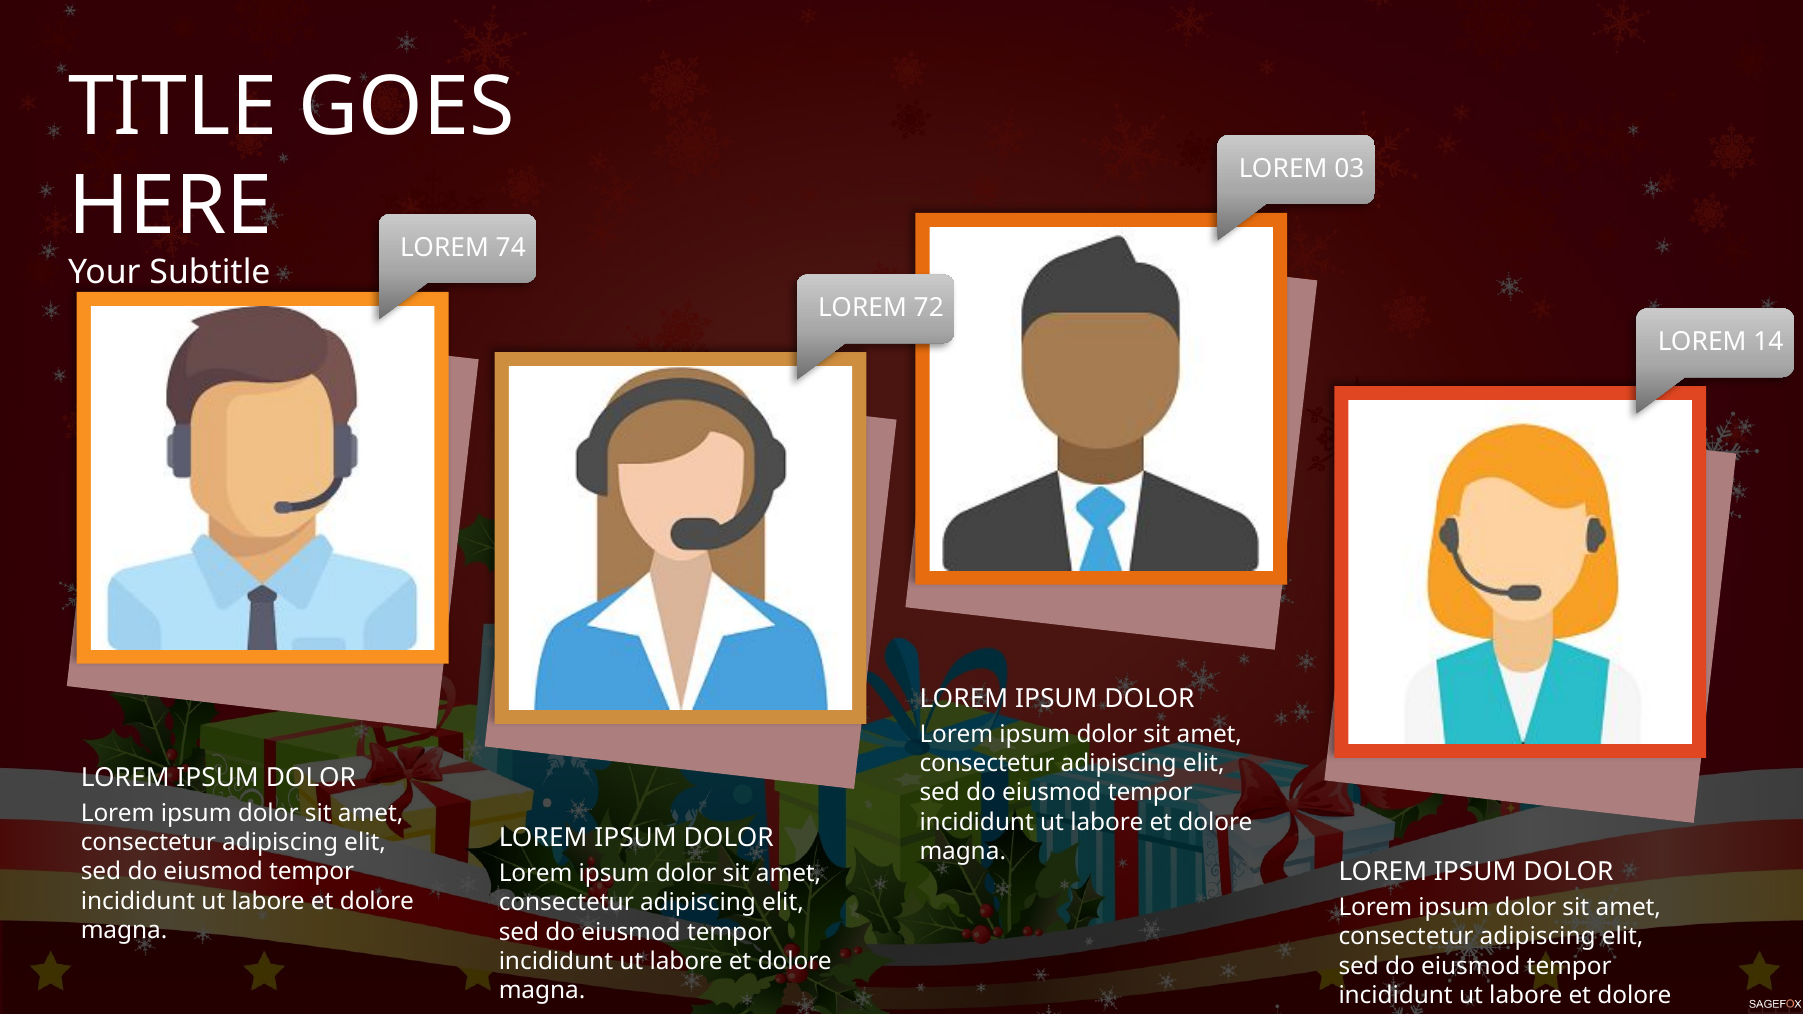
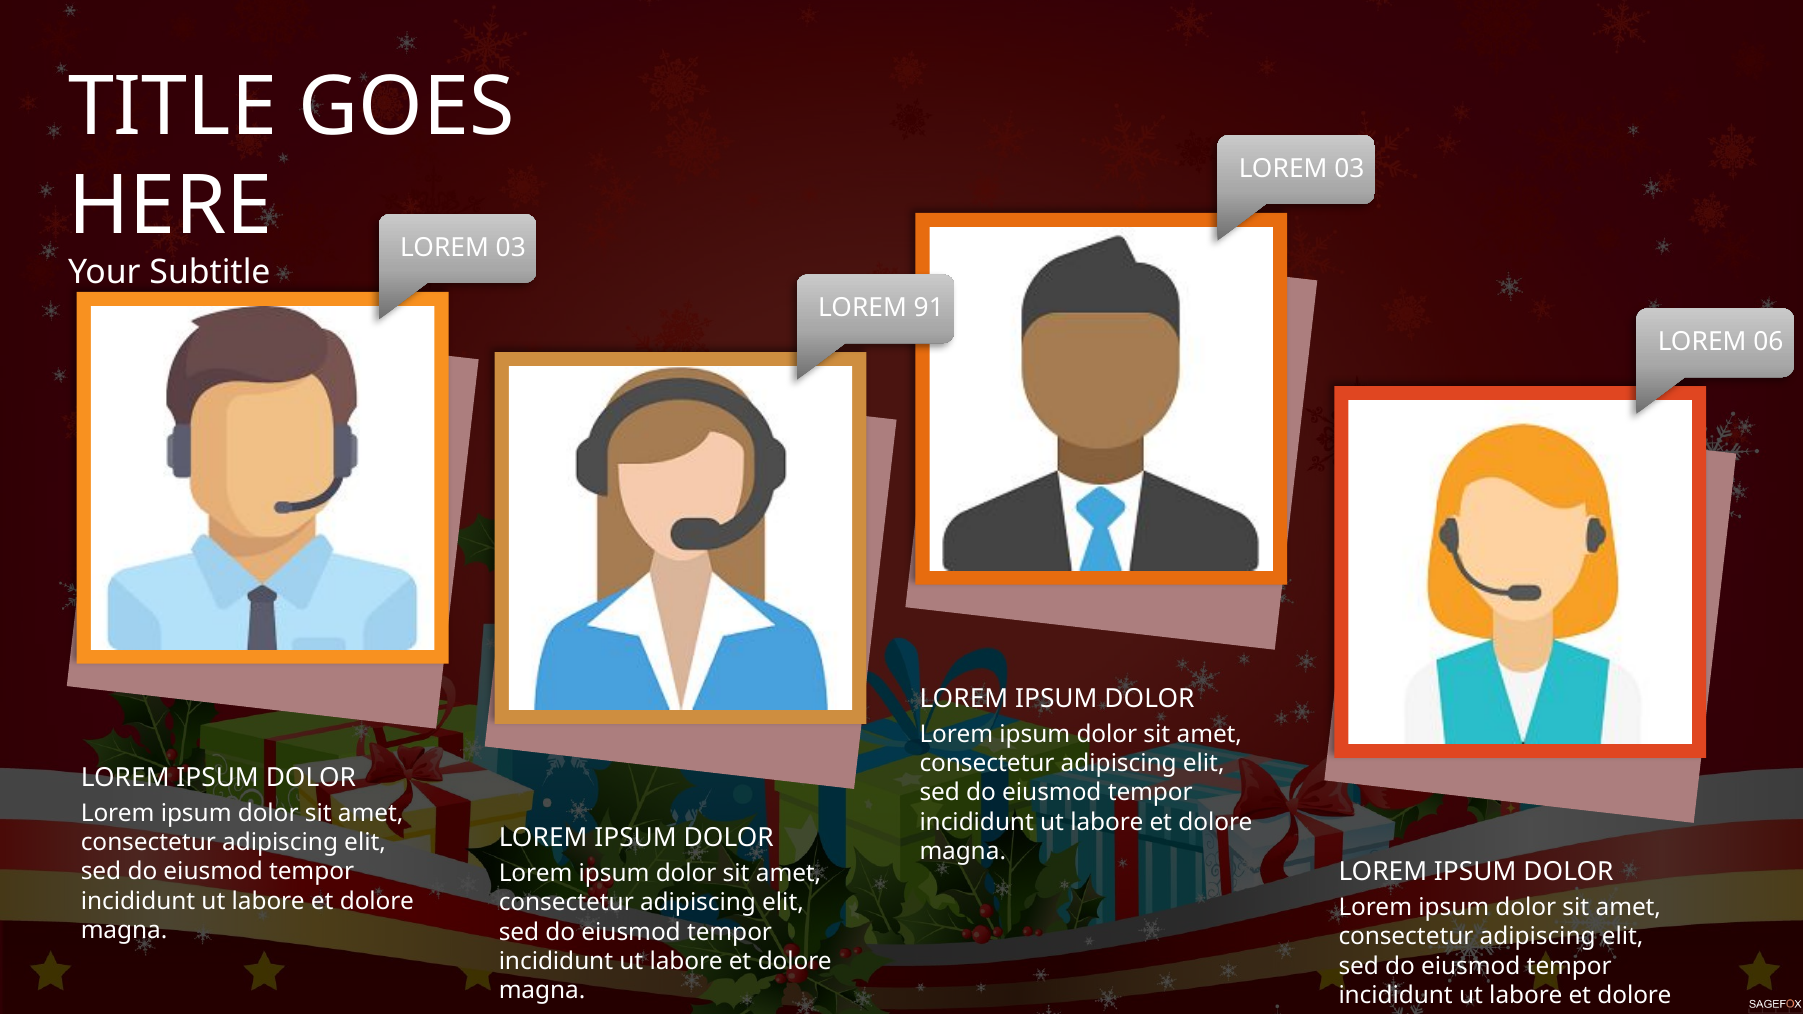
74 at (511, 247): 74 -> 03
72: 72 -> 91
14: 14 -> 06
